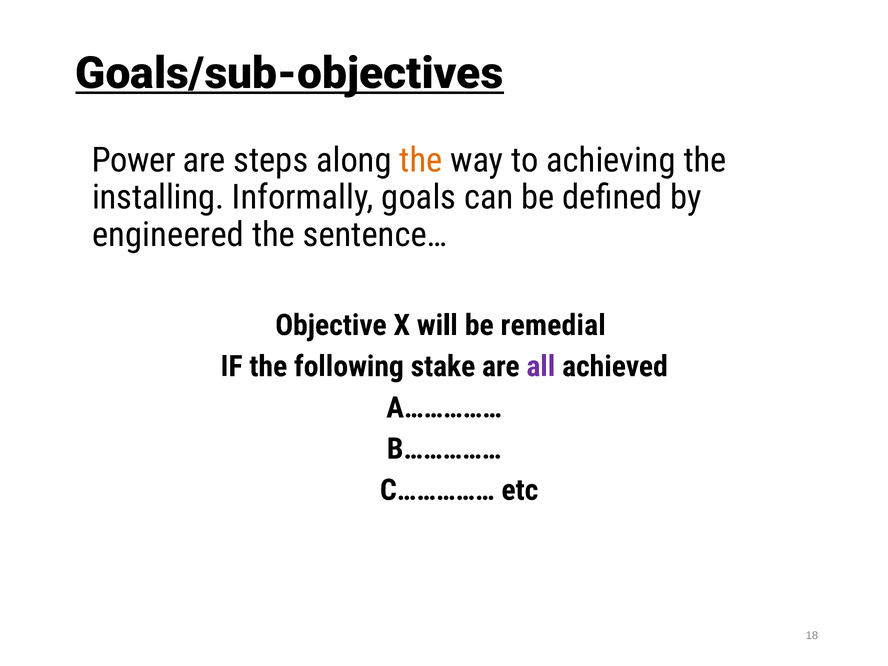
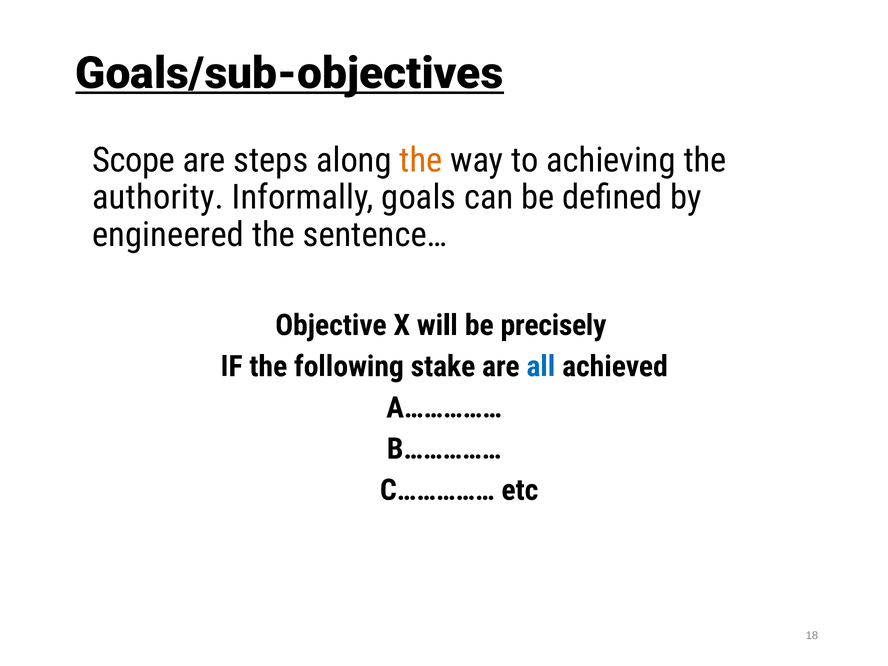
Power: Power -> Scope
installing: installing -> authority
remedial: remedial -> precisely
all colour: purple -> blue
